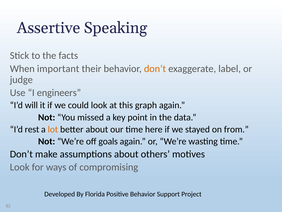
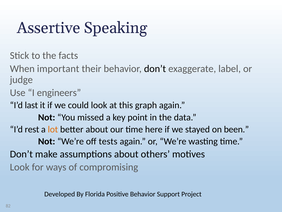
don’t at (155, 68) colour: orange -> black
will: will -> last
from: from -> been
goals: goals -> tests
